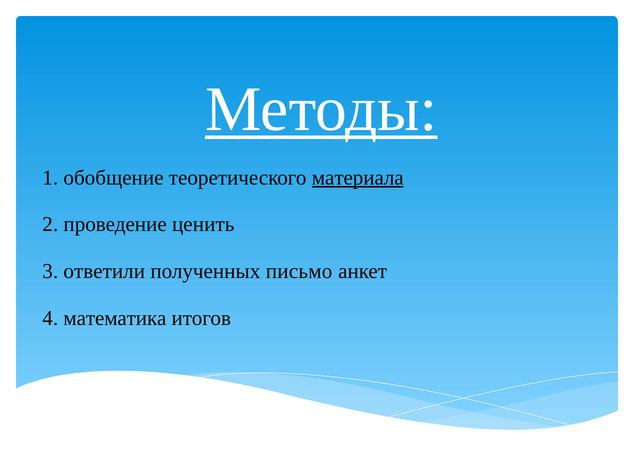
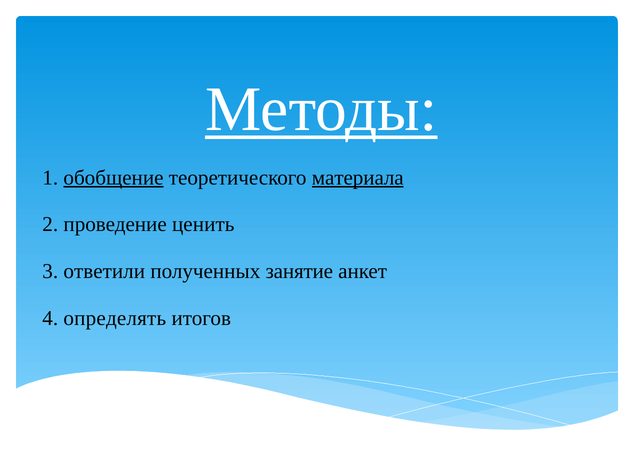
обобщение underline: none -> present
письмо: письмо -> занятие
математика: математика -> определять
